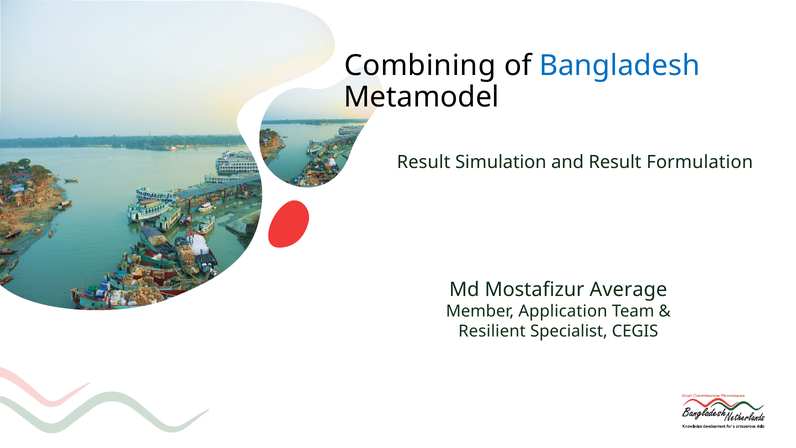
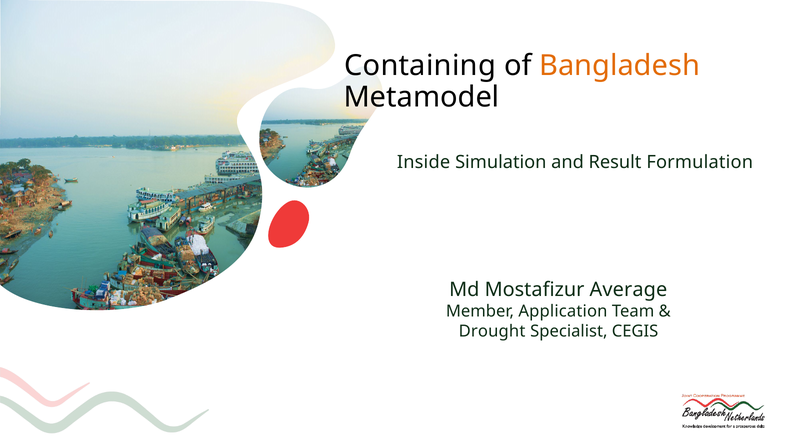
Combining: Combining -> Containing
Bangladesh colour: blue -> orange
Result at (424, 162): Result -> Inside
Resilient: Resilient -> Drought
